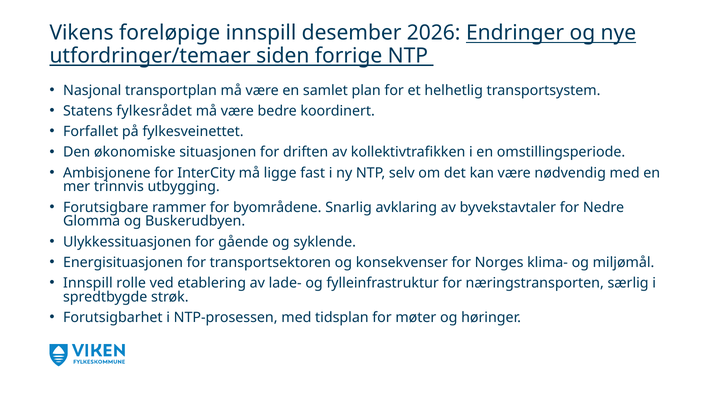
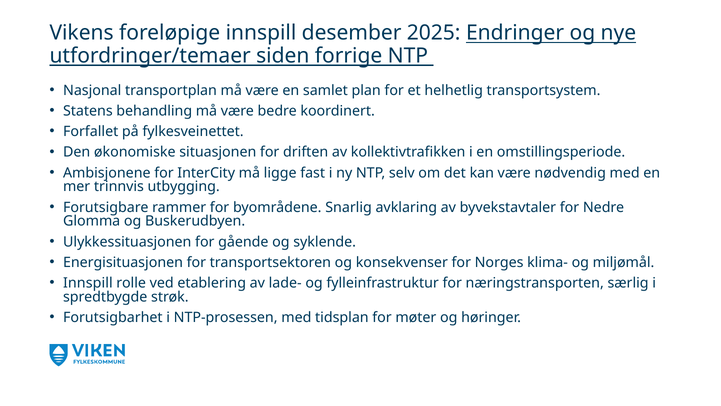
2026: 2026 -> 2025
fylkesrådet: fylkesrådet -> behandling
